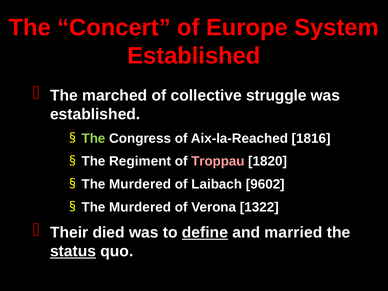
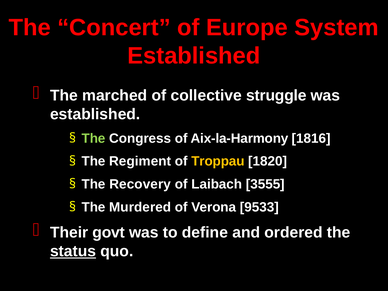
Aix-la-Reached: Aix-la-Reached -> Aix-la-Harmony
Troppau colour: pink -> yellow
Murdered at (140, 184): Murdered -> Recovery
9602: 9602 -> 3555
1322: 1322 -> 9533
died: died -> govt
define underline: present -> none
married: married -> ordered
